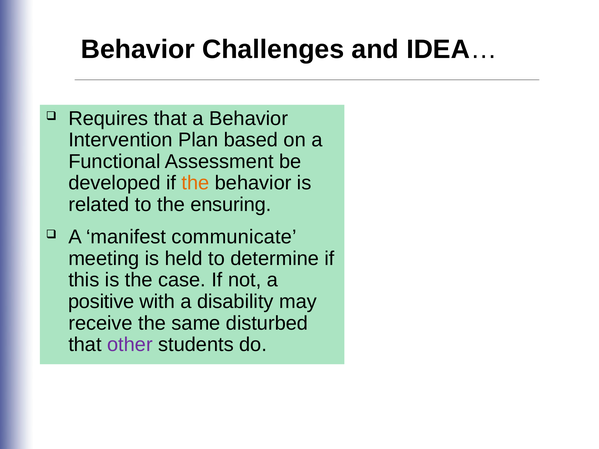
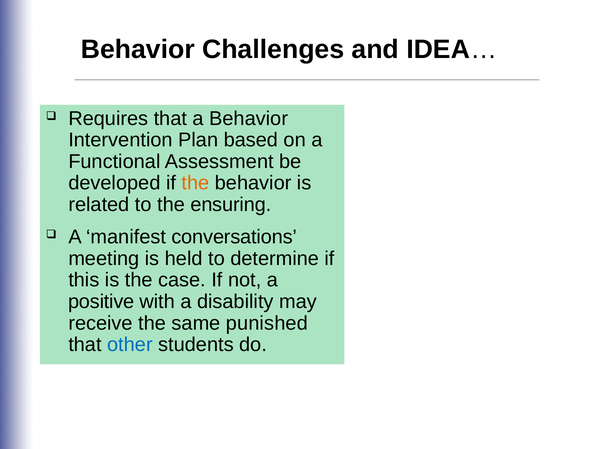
communicate: communicate -> conversations
disturbed: disturbed -> punished
other colour: purple -> blue
